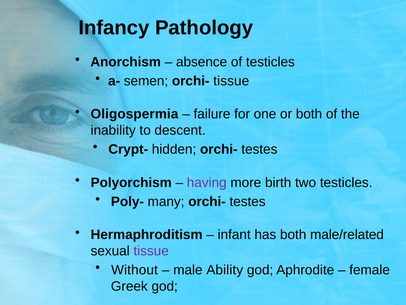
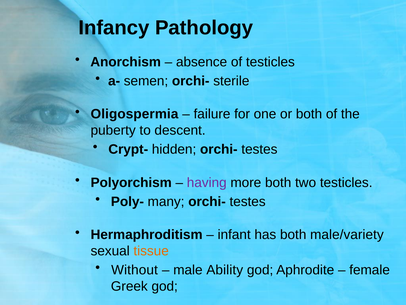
orchi- tissue: tissue -> sterile
inability: inability -> puberty
more birth: birth -> both
male/related: male/related -> male/variety
tissue at (151, 251) colour: purple -> orange
